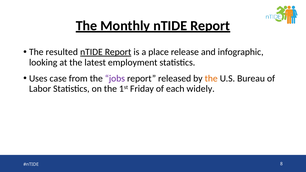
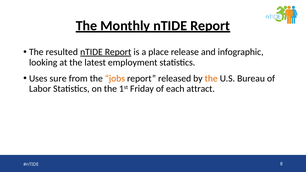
case: case -> sure
jobs colour: purple -> orange
widely: widely -> attract
